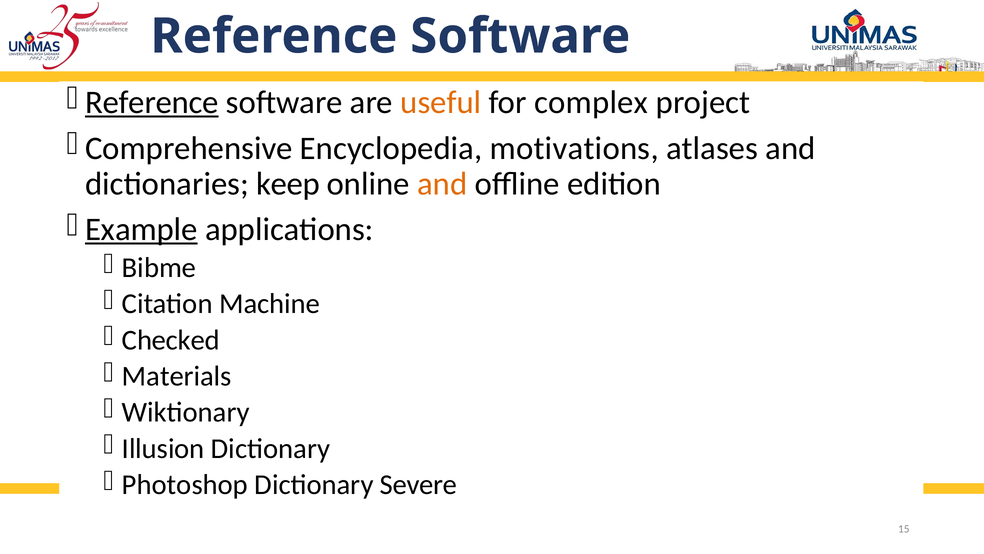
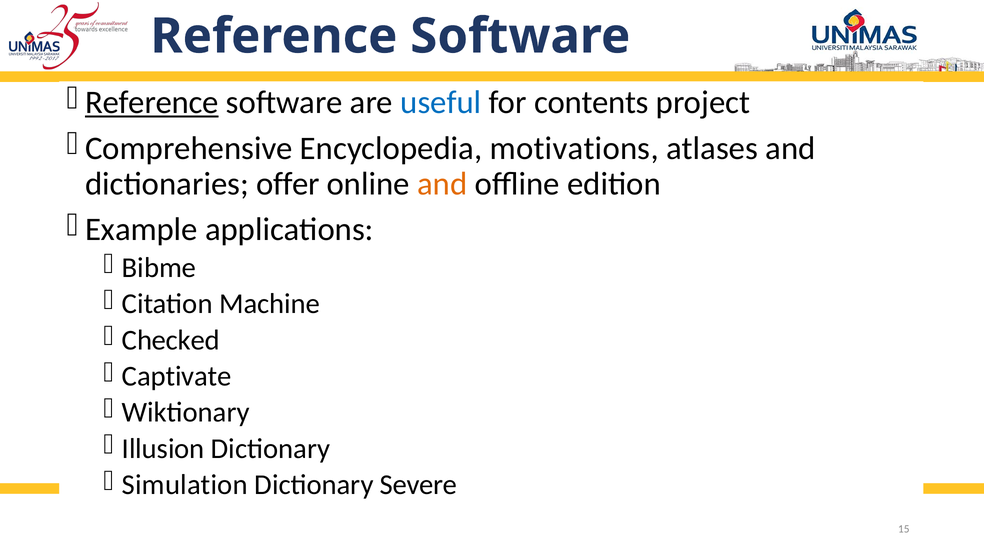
useful colour: orange -> blue
complex: complex -> contents
keep: keep -> offer
Example underline: present -> none
Materials: Materials -> Captivate
Photoshop: Photoshop -> Simulation
